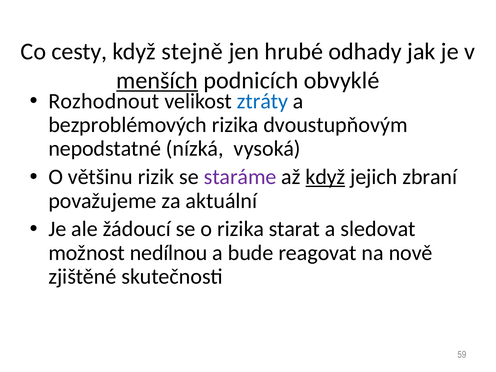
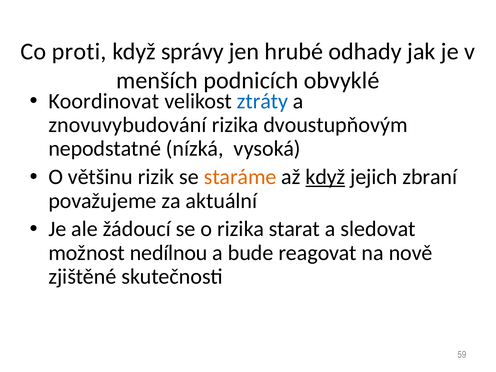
cesty: cesty -> proti
stejně: stejně -> správy
menších underline: present -> none
Rozhodnout: Rozhodnout -> Koordinovat
bezproblémových: bezproblémových -> znovuvybudování
staráme colour: purple -> orange
